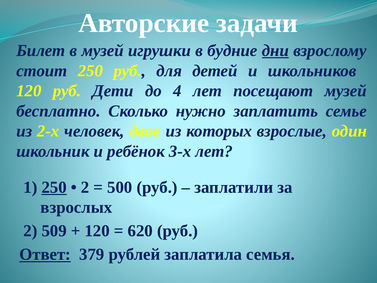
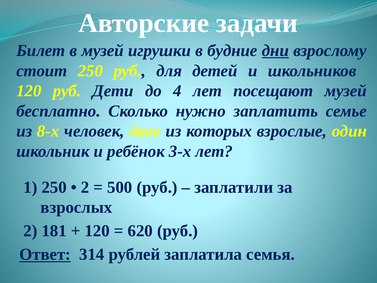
2-х: 2-х -> 8-х
250 at (54, 187) underline: present -> none
509: 509 -> 181
379: 379 -> 314
